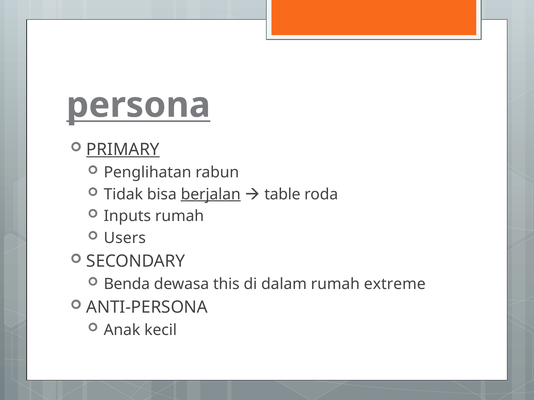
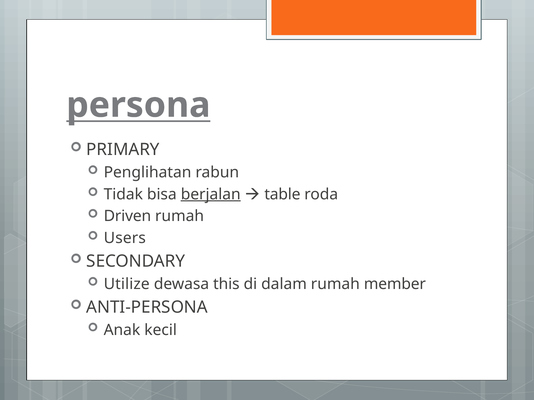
PRIMARY underline: present -> none
Inputs: Inputs -> Driven
Benda: Benda -> Utilize
extreme: extreme -> member
